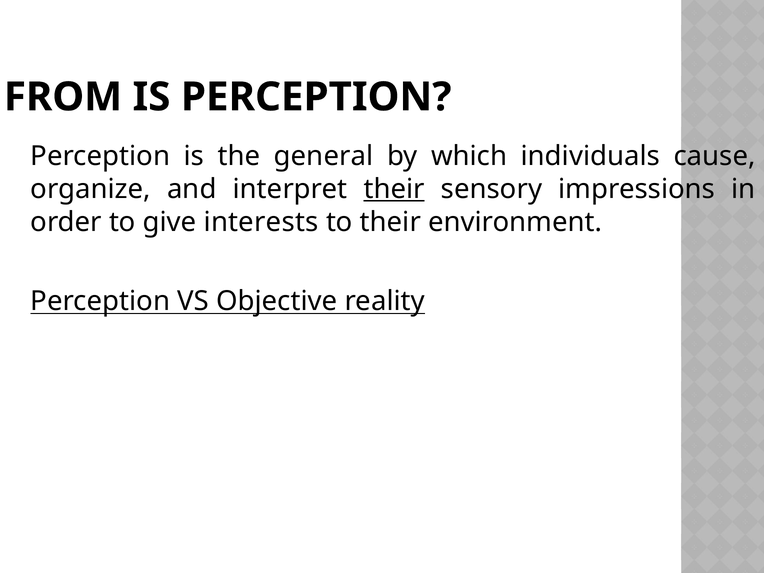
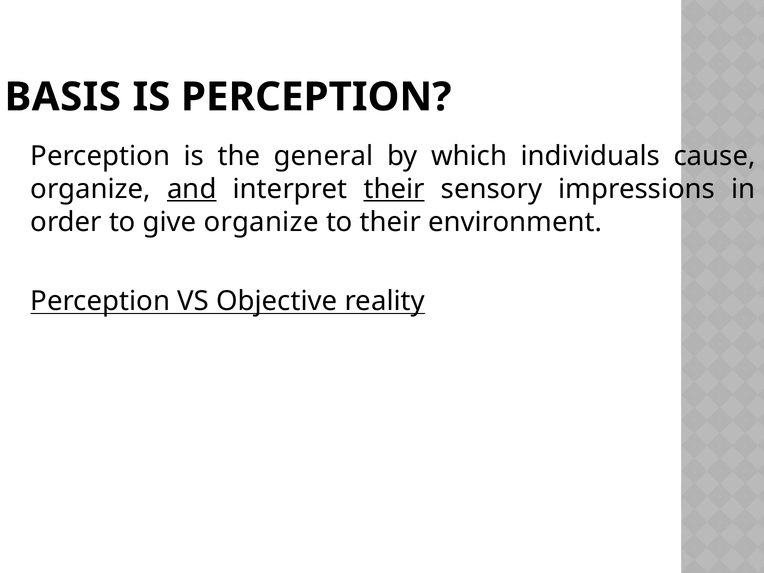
FROM: FROM -> BASIS
and underline: none -> present
give interests: interests -> organize
